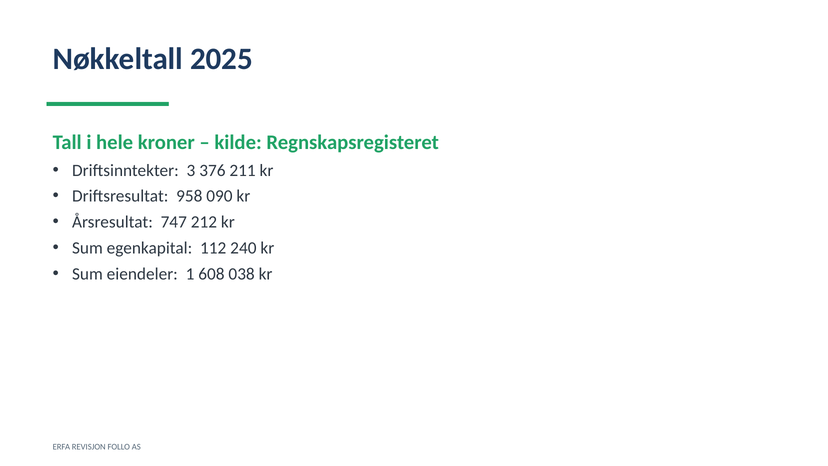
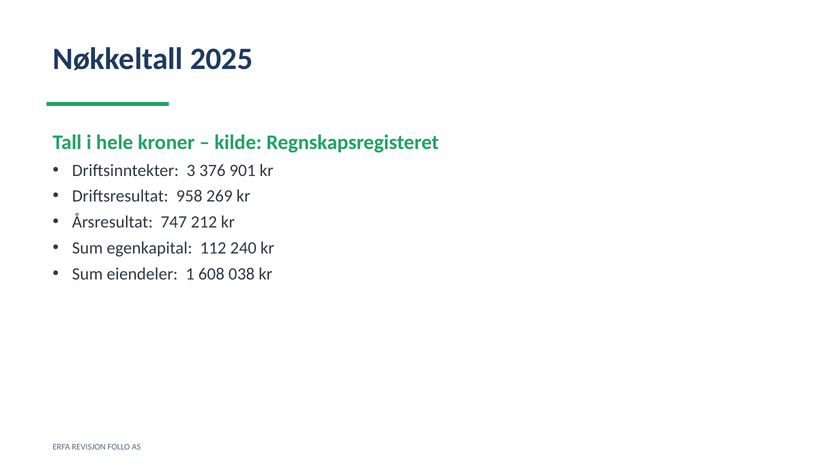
211: 211 -> 901
090: 090 -> 269
